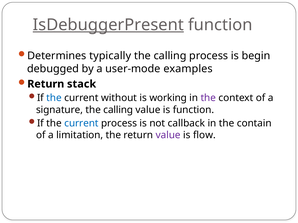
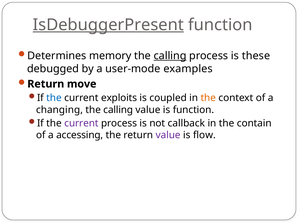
typically: typically -> memory
calling at (170, 56) underline: none -> present
begin: begin -> these
stack: stack -> move
without: without -> exploits
working: working -> coupled
the at (208, 98) colour: purple -> orange
signature: signature -> changing
current at (81, 123) colour: blue -> purple
limitation: limitation -> accessing
